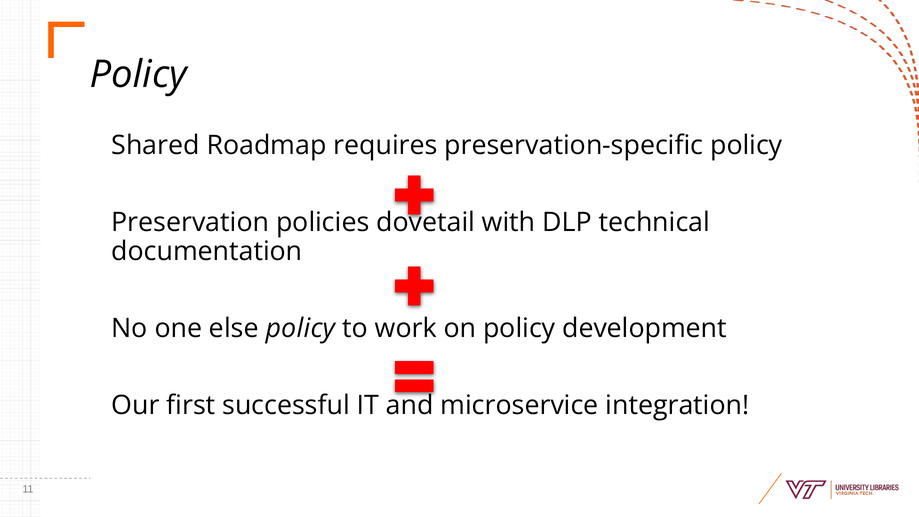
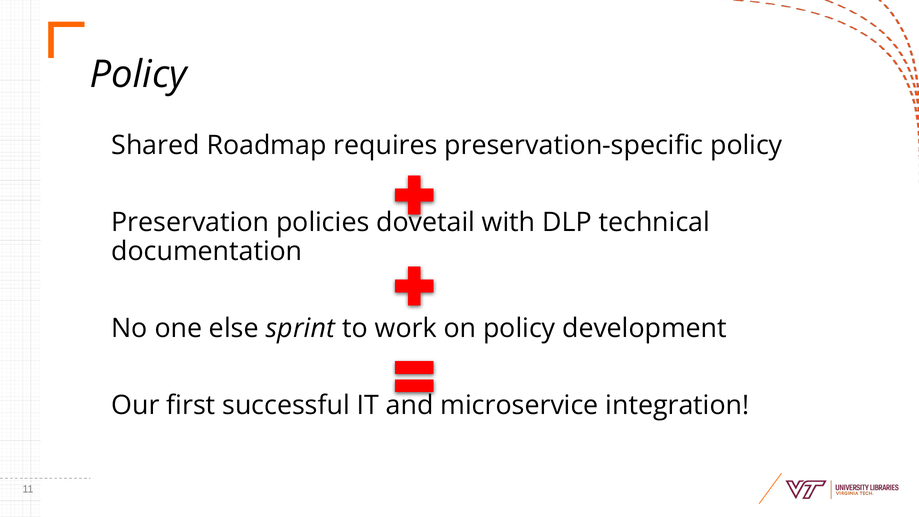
else policy: policy -> sprint
